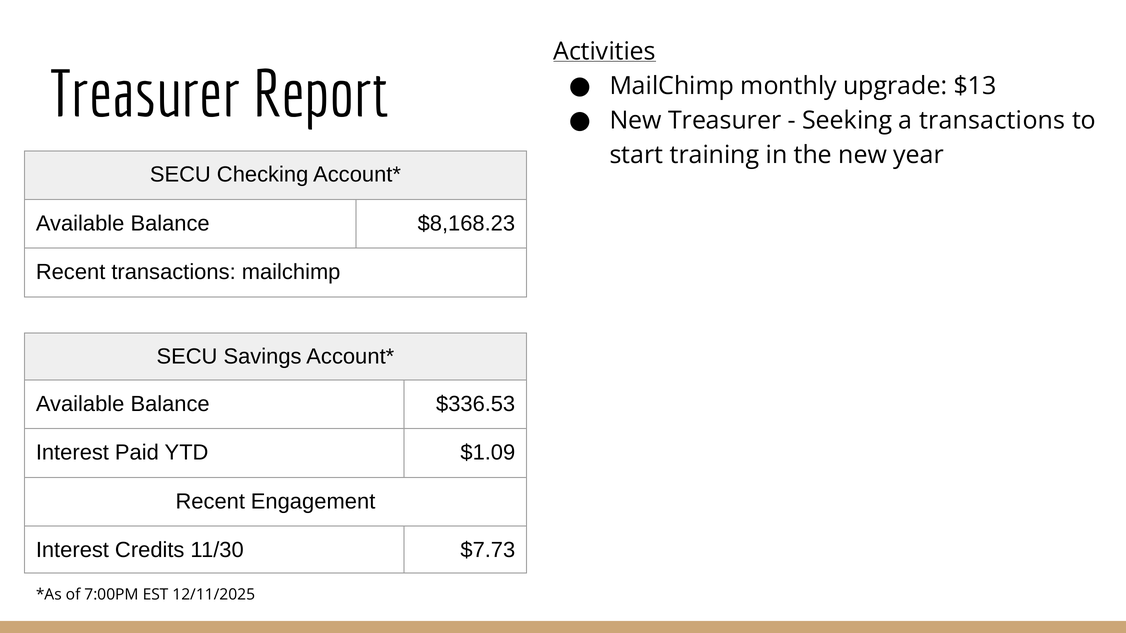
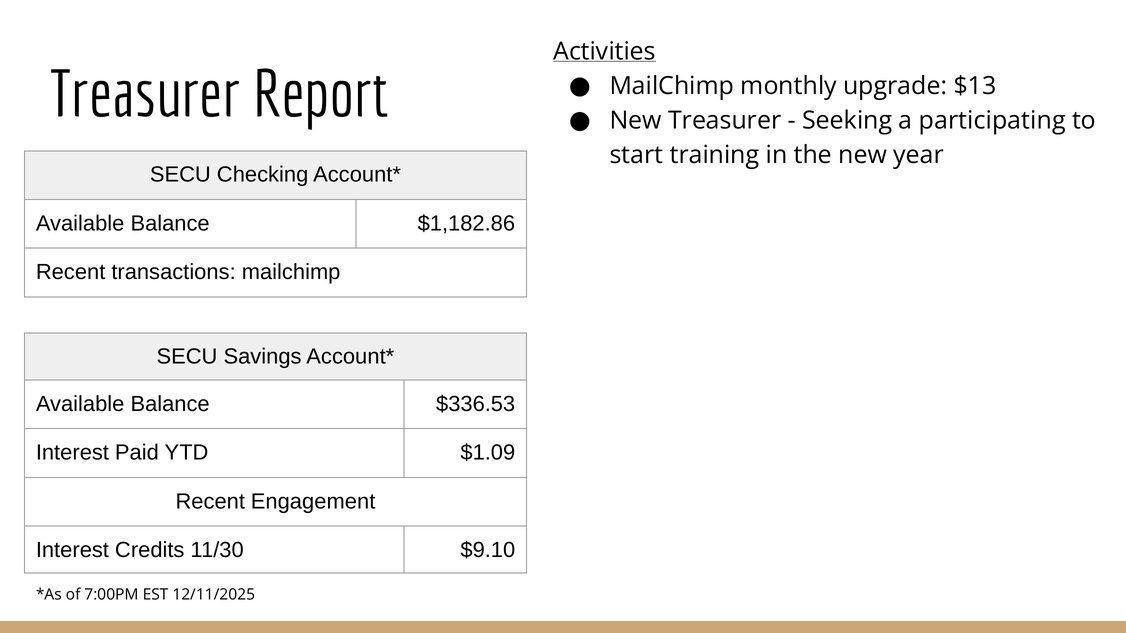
a transactions: transactions -> participating
$8,168.23: $8,168.23 -> $1,182.86
$7.73: $7.73 -> $9.10
